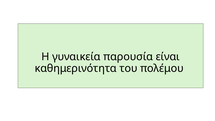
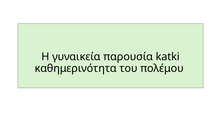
είναι: είναι -> katki
